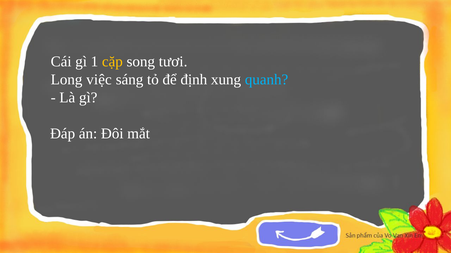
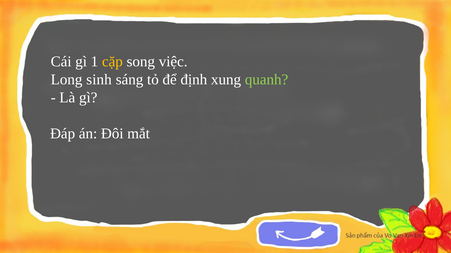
tươi: tươi -> việc
việc: việc -> sinh
quanh colour: light blue -> light green
